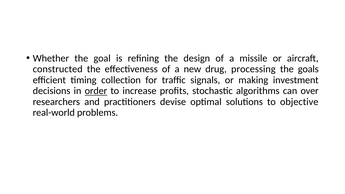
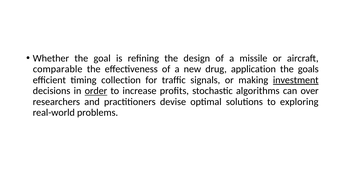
constructed: constructed -> comparable
processing: processing -> application
investment underline: none -> present
objective: objective -> exploring
